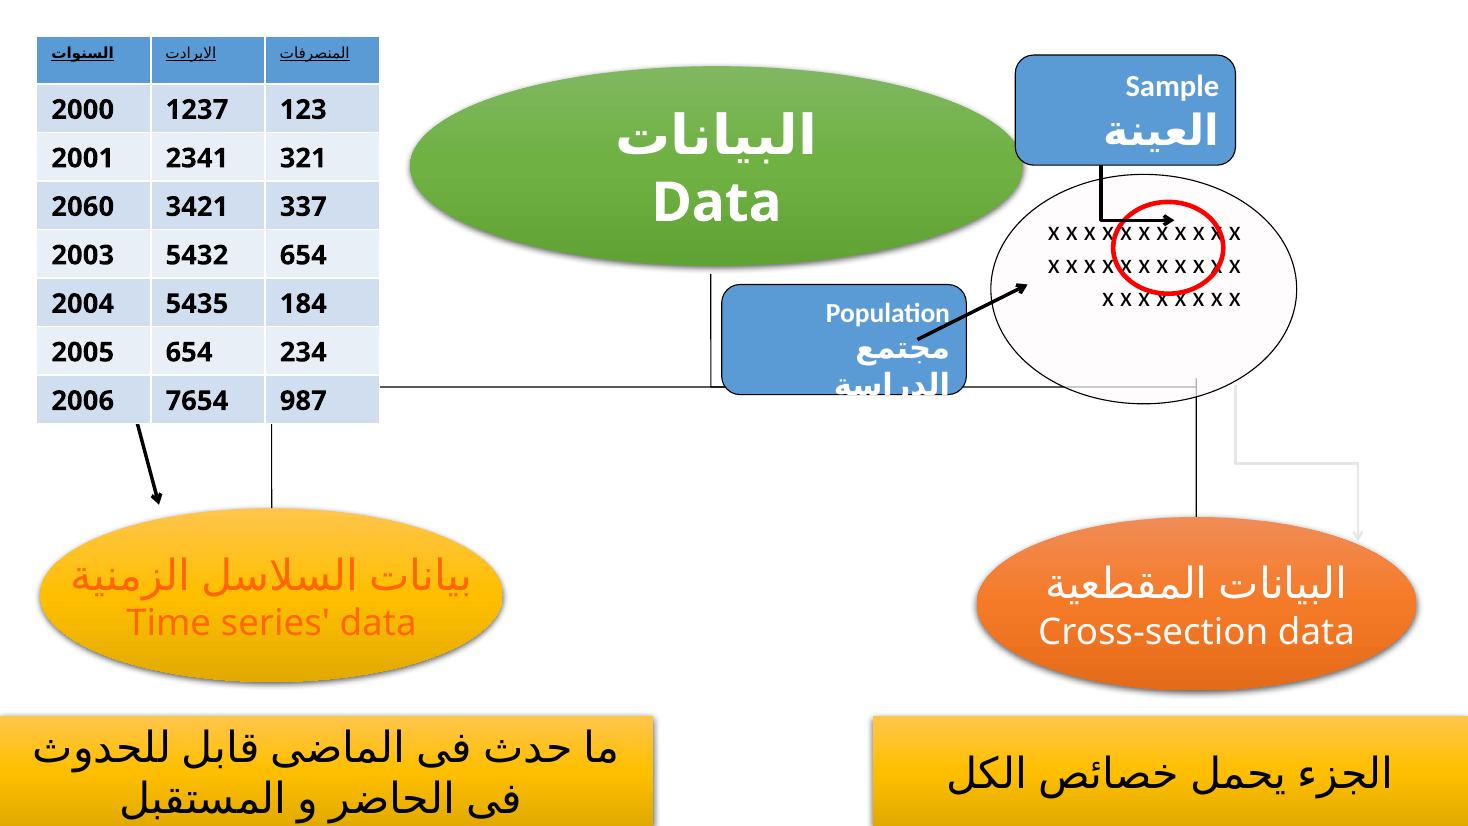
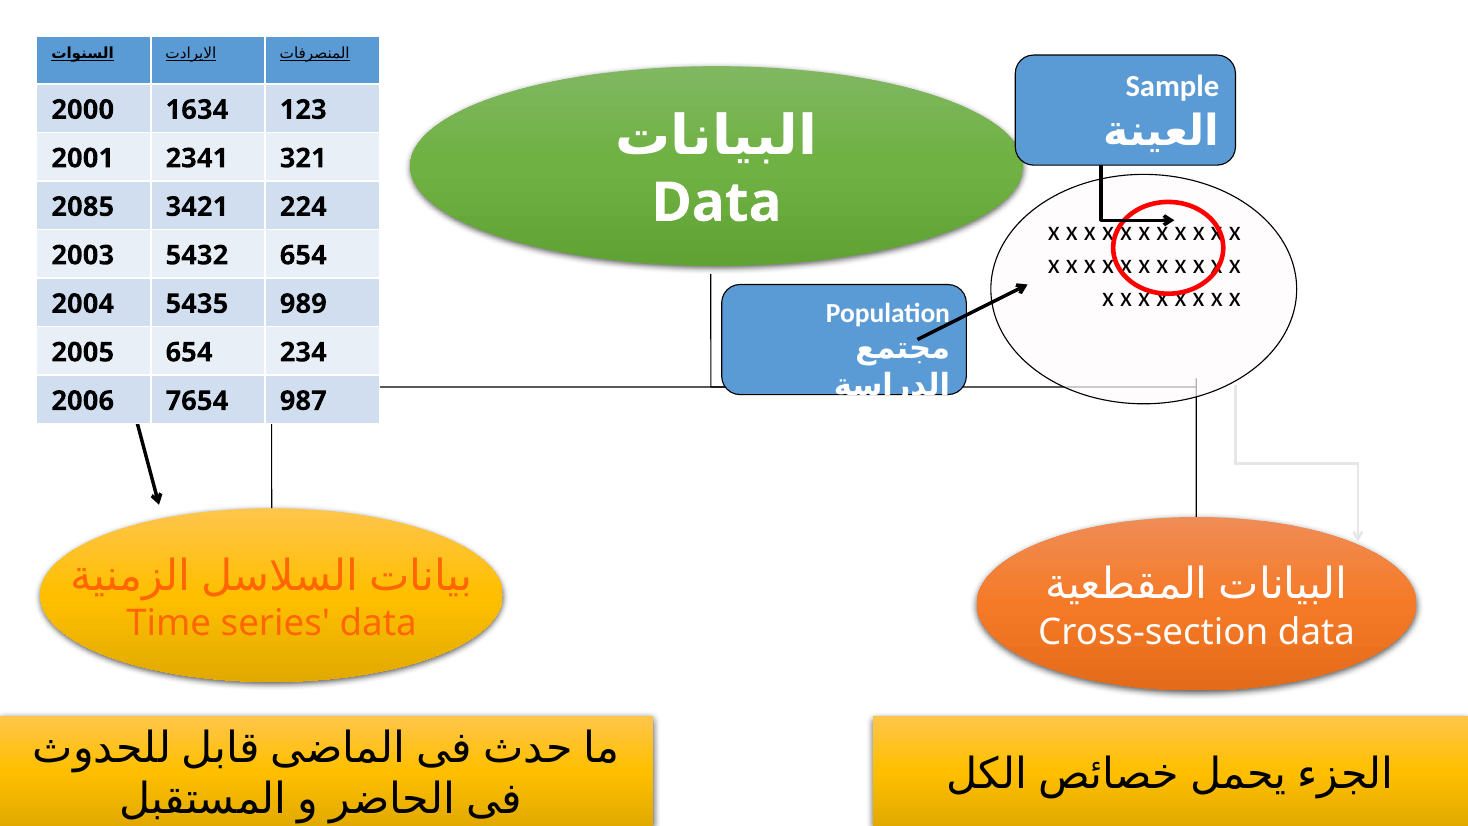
1237: 1237 -> 1634
2060: 2060 -> 2085
337: 337 -> 224
184: 184 -> 989
